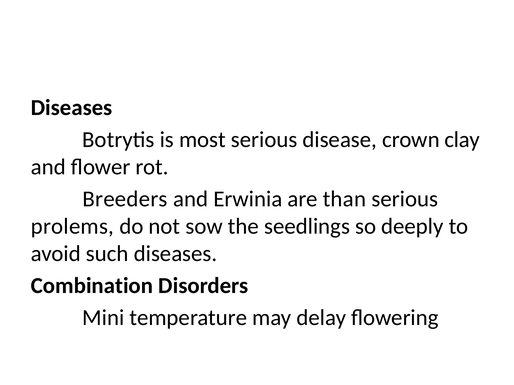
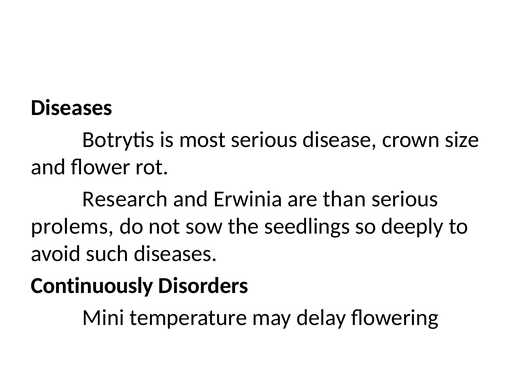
clay: clay -> size
Breeders: Breeders -> Research
Combination: Combination -> Continuously
